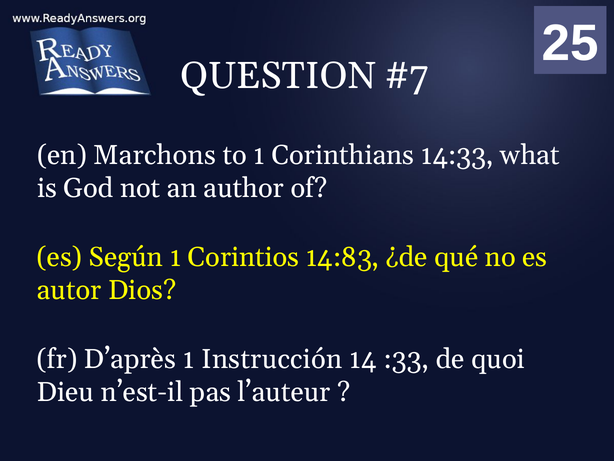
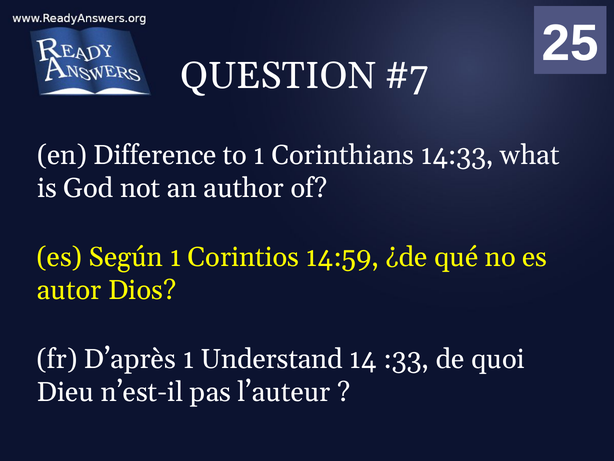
Marchons: Marchons -> Difference
14:83: 14:83 -> 14:59
Instrucción: Instrucción -> Understand
